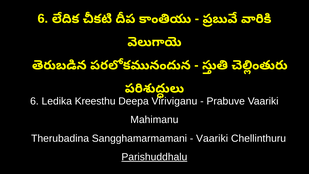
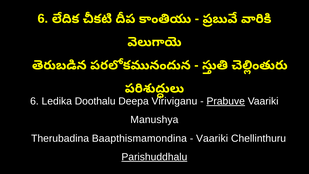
Kreesthu: Kreesthu -> Doothalu
Prabuve underline: none -> present
Mahimanu: Mahimanu -> Manushya
Sangghamarmamani: Sangghamarmamani -> Baapthismamondina
